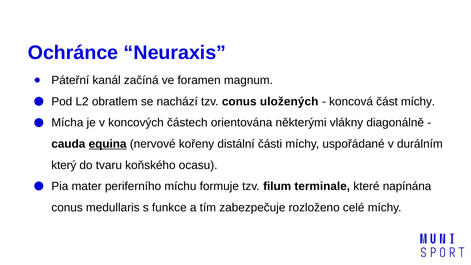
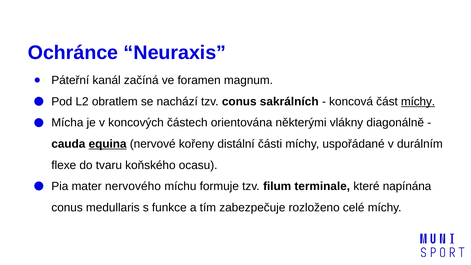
uložených: uložených -> sakrálních
míchy at (418, 102) underline: none -> present
který: který -> flexe
periferního: periferního -> nervového
